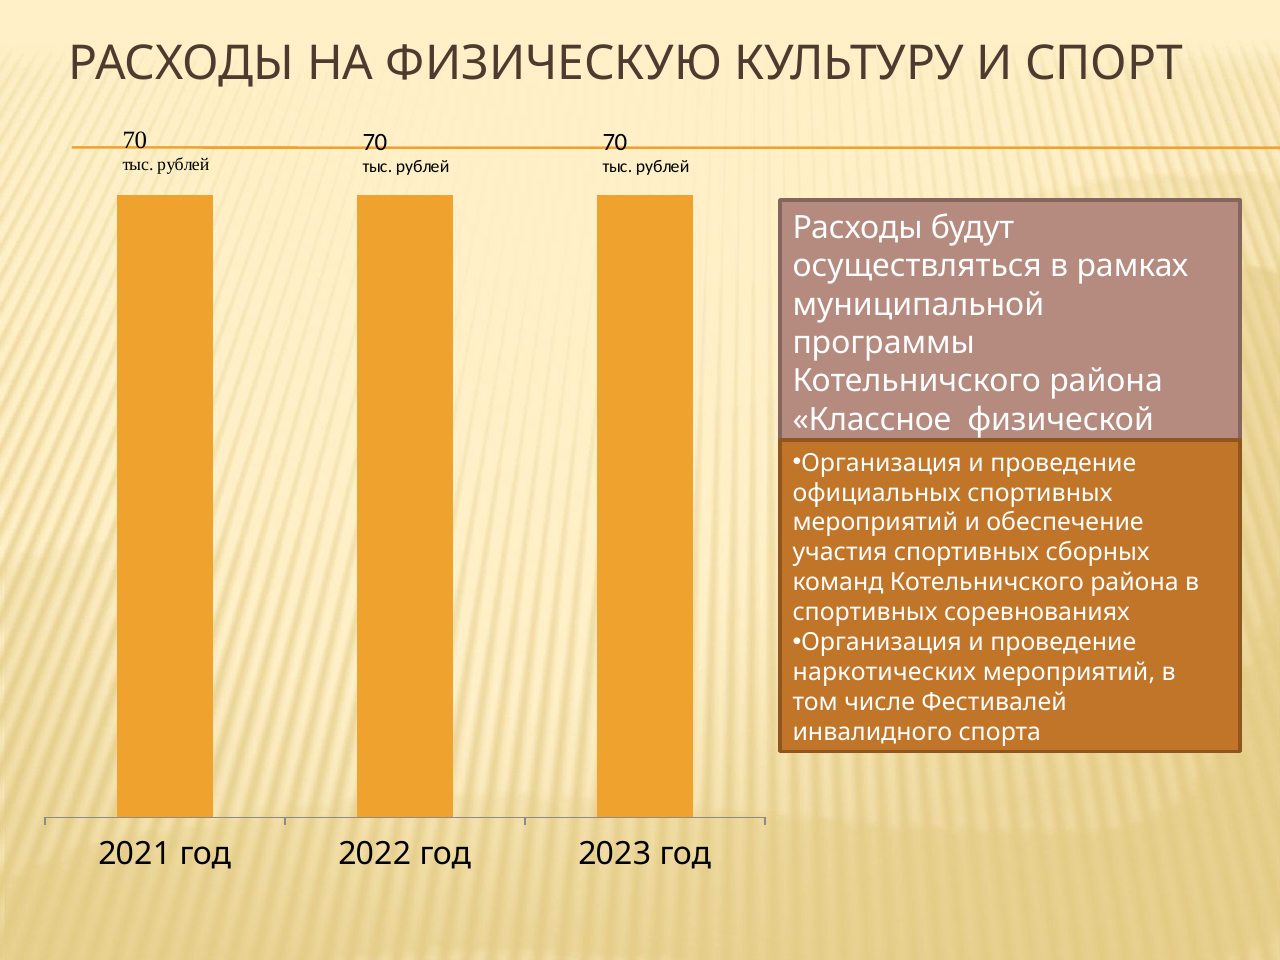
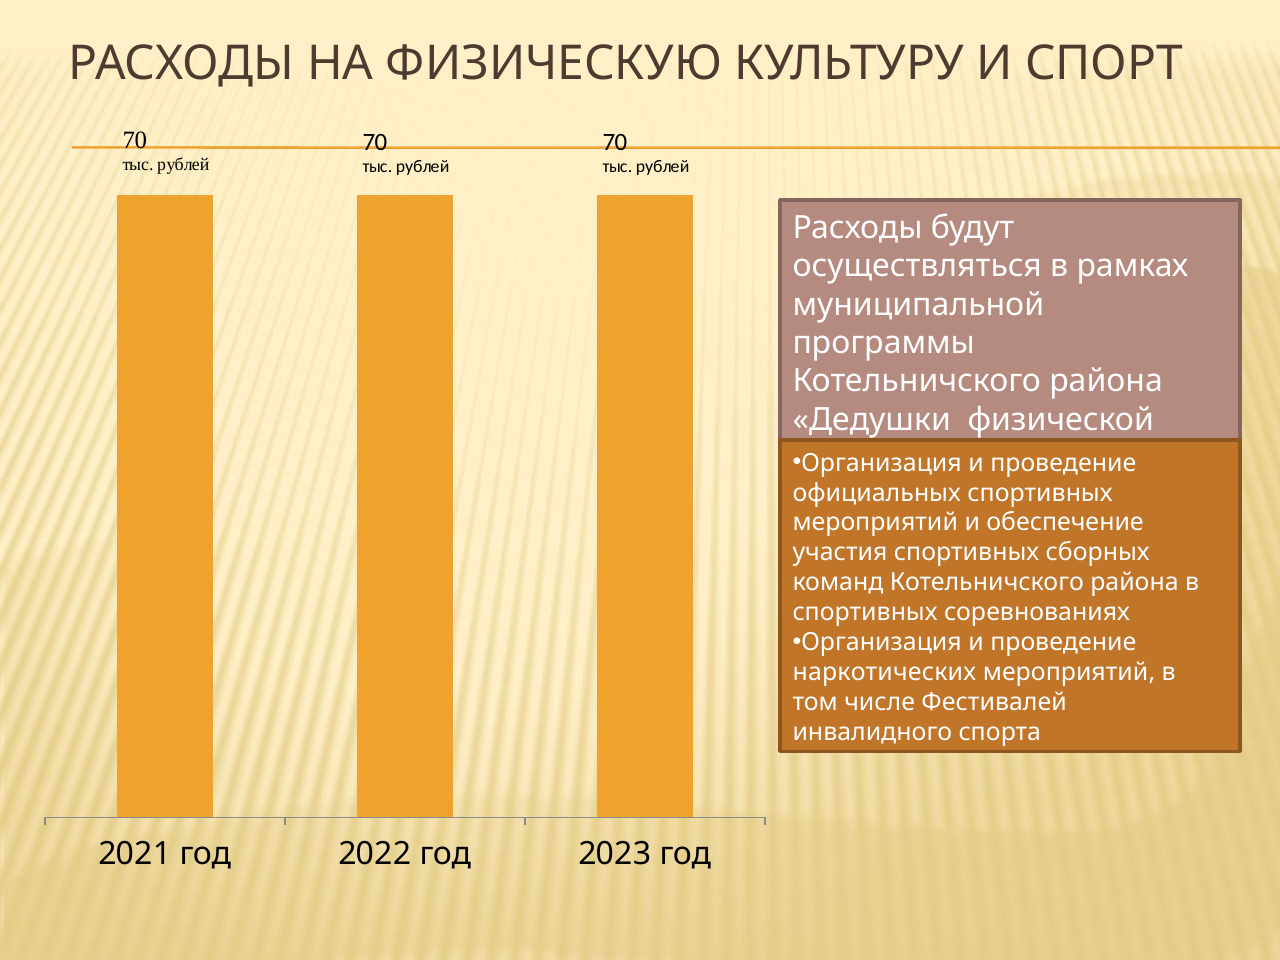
Классное: Классное -> Дедушки
